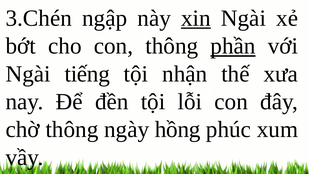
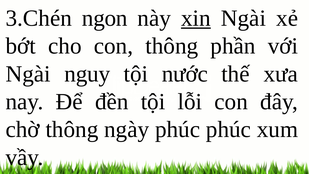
ngập: ngập -> ngon
phần underline: present -> none
tiếng: tiếng -> nguy
nhận: nhận -> nước
ngày hồng: hồng -> phúc
